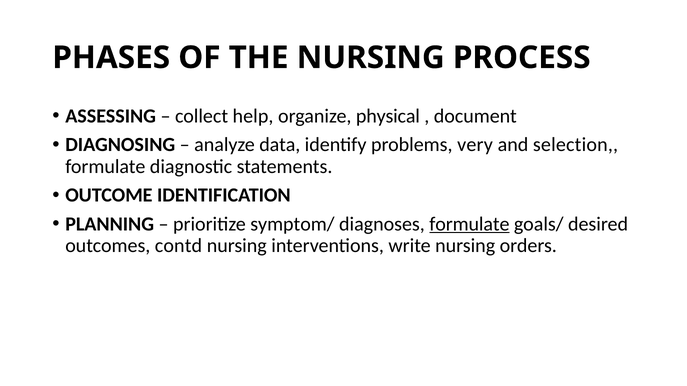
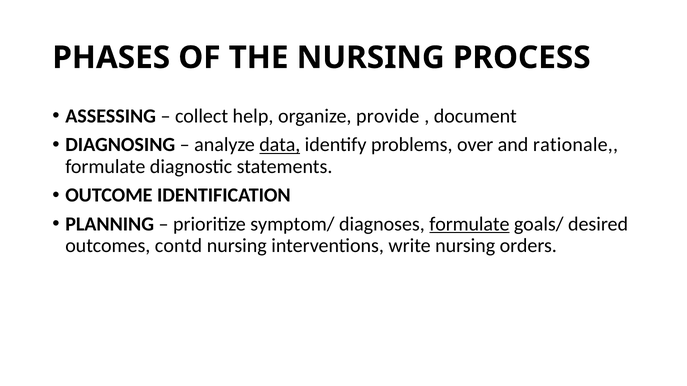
physical: physical -> provide
data underline: none -> present
very: very -> over
selection: selection -> rationale
